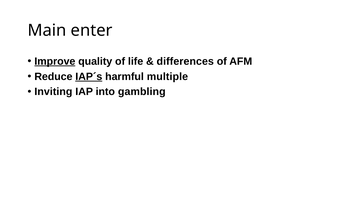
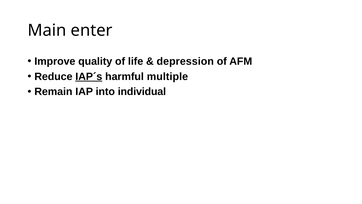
Improve underline: present -> none
differences: differences -> depression
Inviting: Inviting -> Remain
gambling: gambling -> individual
